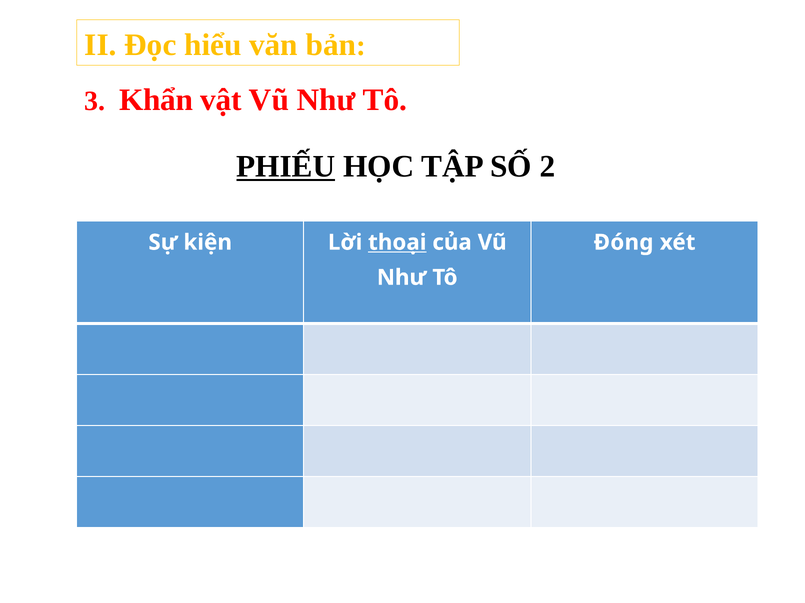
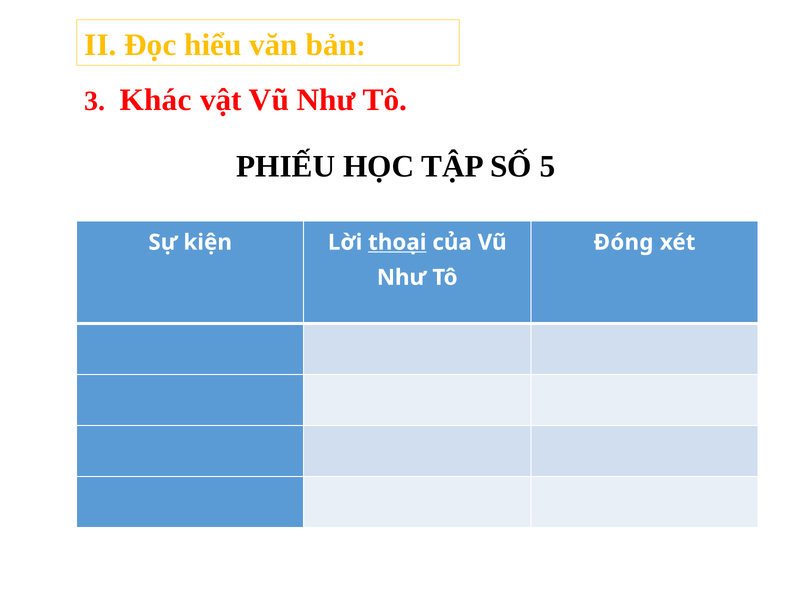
Khẩn: Khẩn -> Khác
PHIẾU underline: present -> none
2: 2 -> 5
